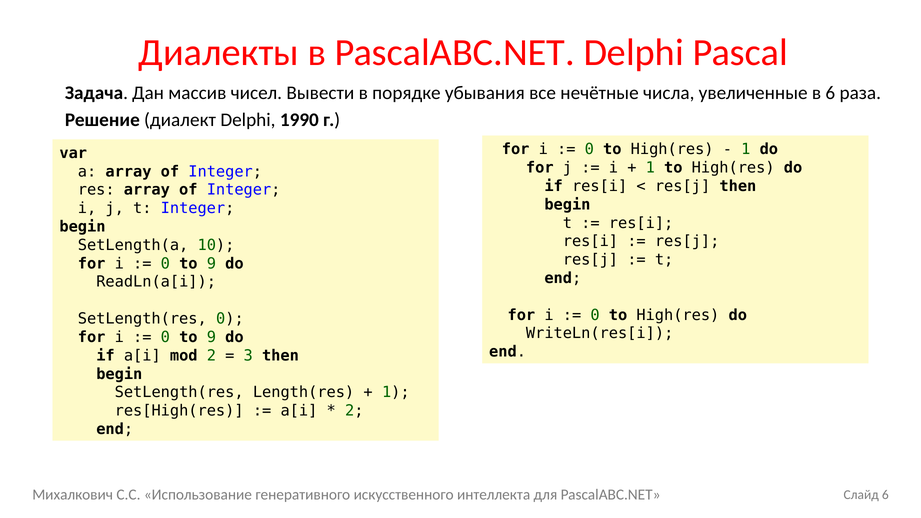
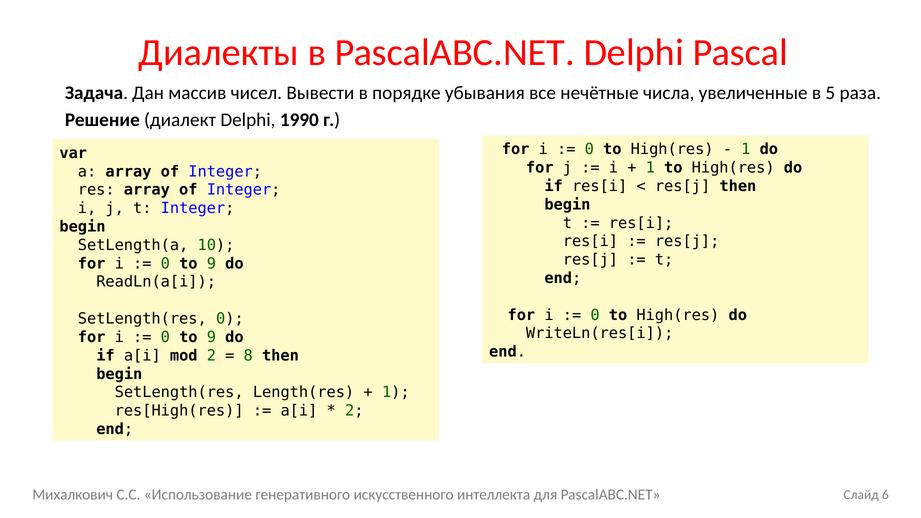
в 6: 6 -> 5
3: 3 -> 8
